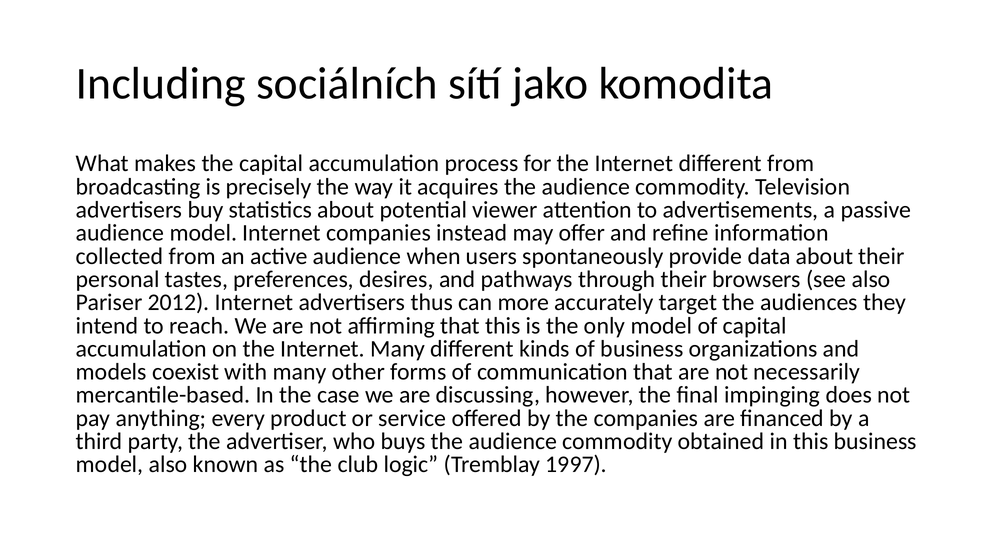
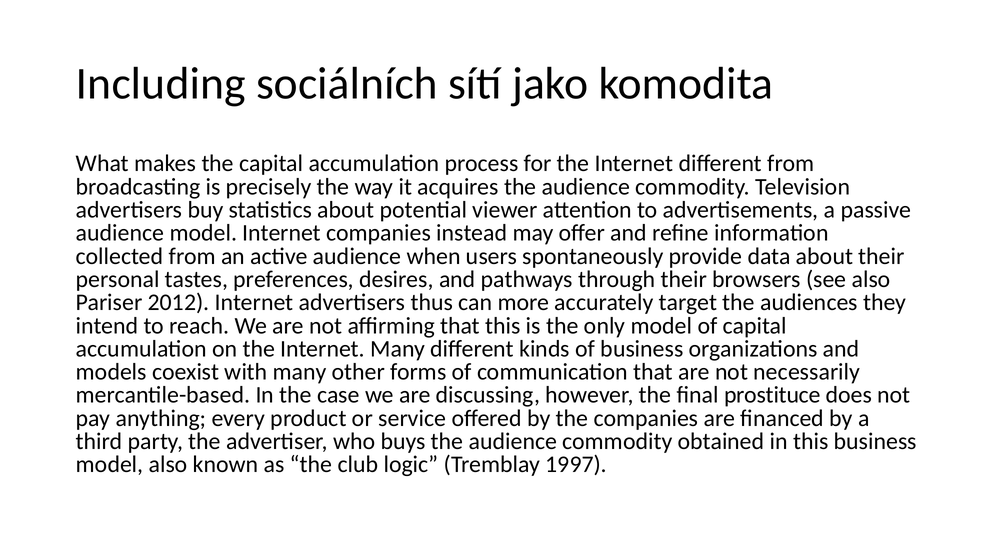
impinging: impinging -> prostituce
